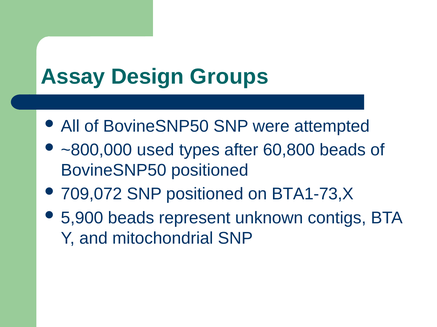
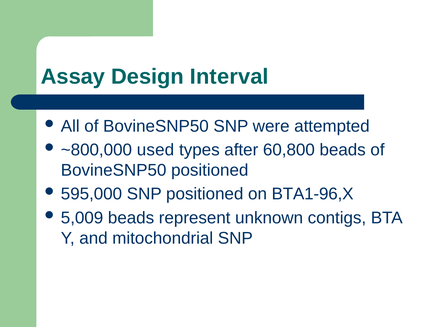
Groups: Groups -> Interval
709,072: 709,072 -> 595,000
BTA1-73,X: BTA1-73,X -> BTA1-96,X
5,900: 5,900 -> 5,009
